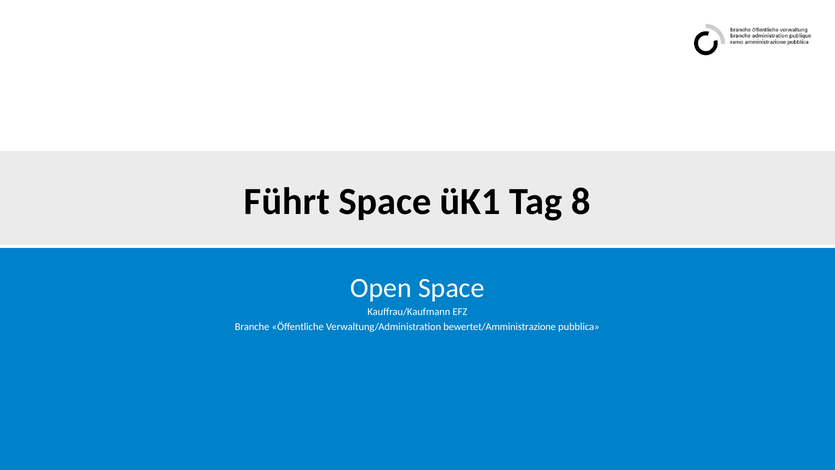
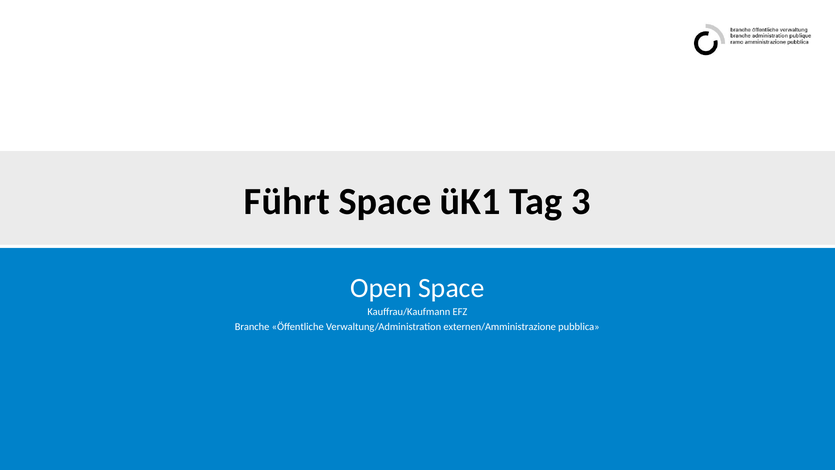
8: 8 -> 3
bewertet/Amministrazione: bewertet/Amministrazione -> externen/Amministrazione
